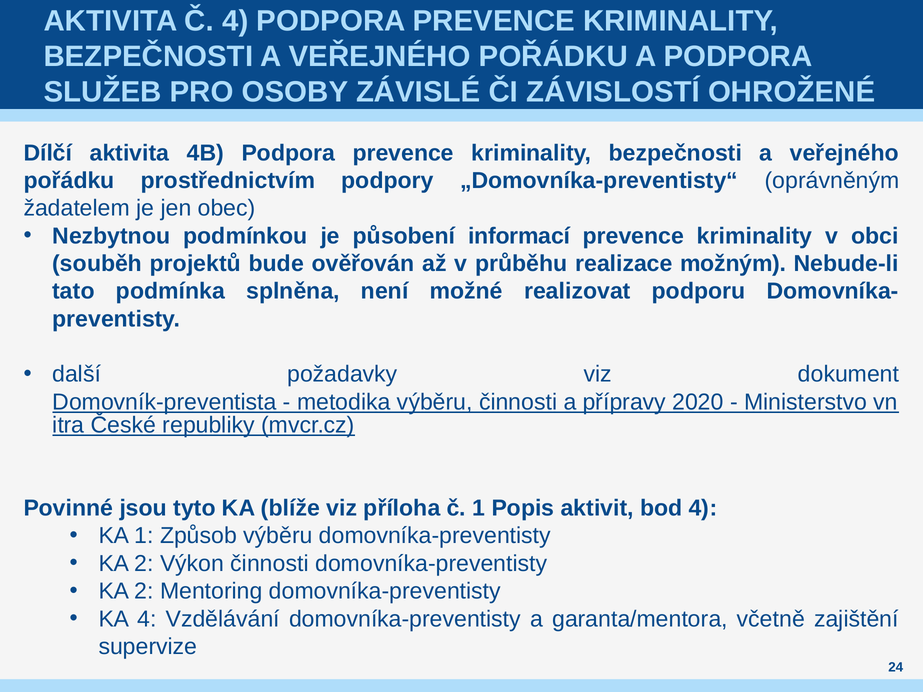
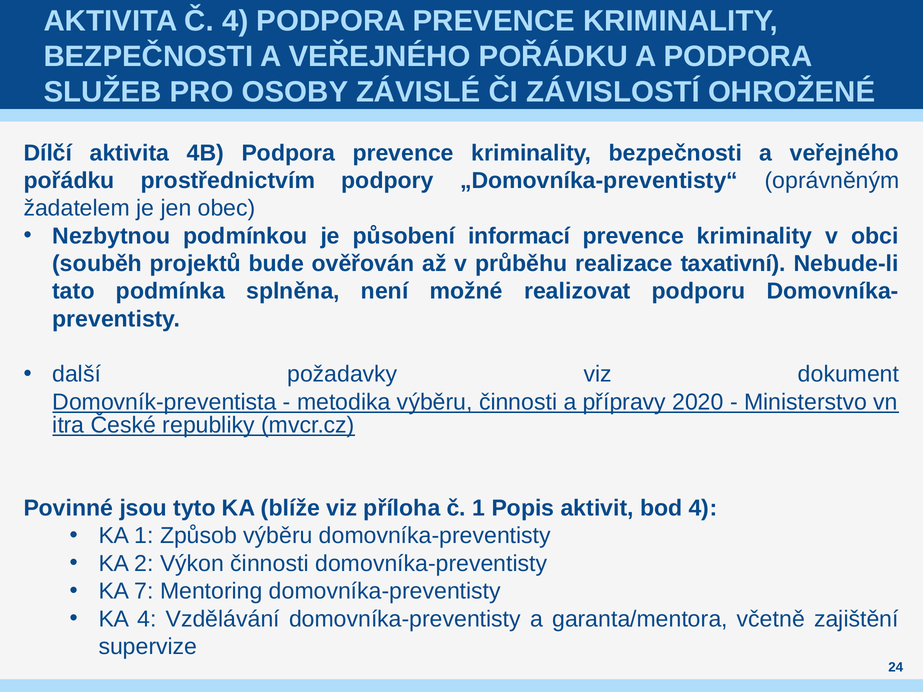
možným: možným -> taxativní
2 at (144, 591): 2 -> 7
